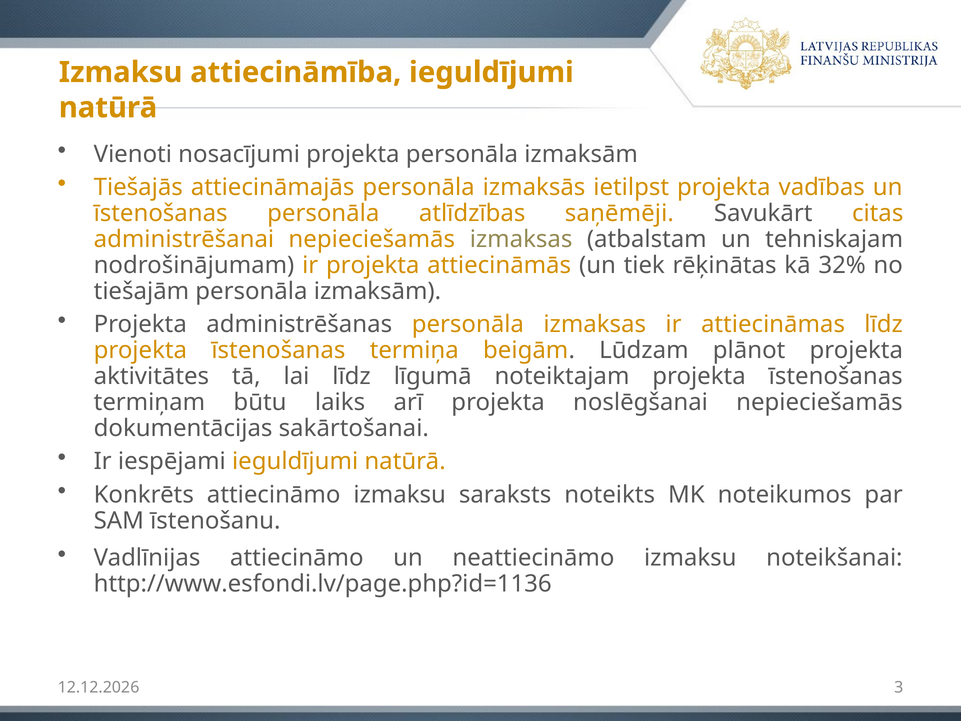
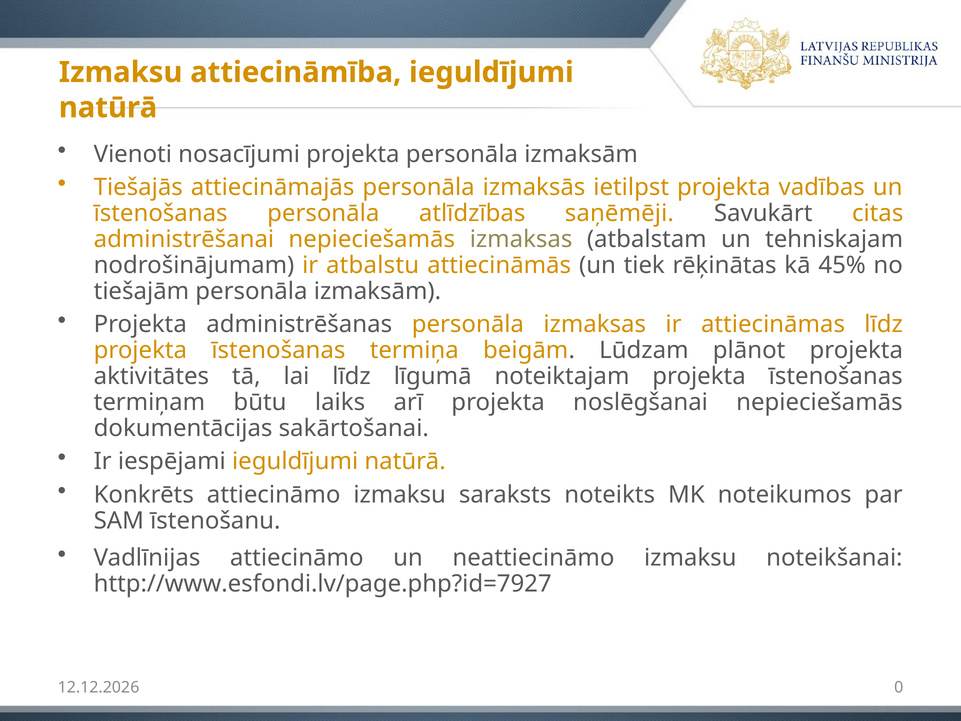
ir projekta: projekta -> atbalstu
32%: 32% -> 45%
http://www.esfondi.lv/page.php?id=1136: http://www.esfondi.lv/page.php?id=1136 -> http://www.esfondi.lv/page.php?id=7927
3: 3 -> 0
